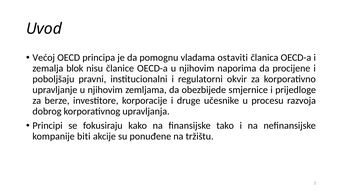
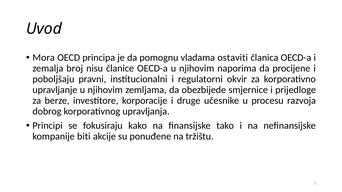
Većoj: Većoj -> Mora
blok: blok -> broj
